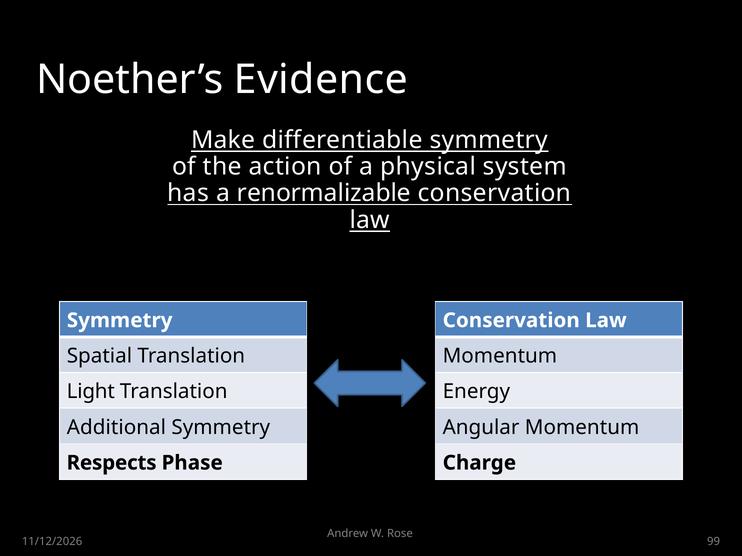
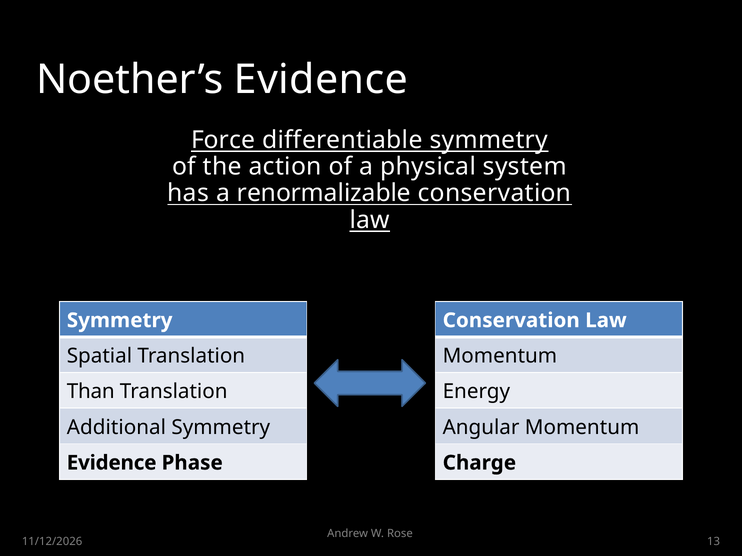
Make: Make -> Force
Light: Light -> Than
Respects at (112, 463): Respects -> Evidence
99: 99 -> 13
